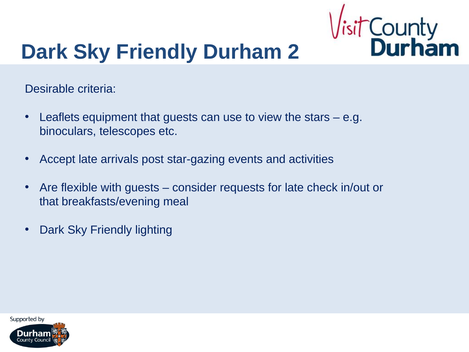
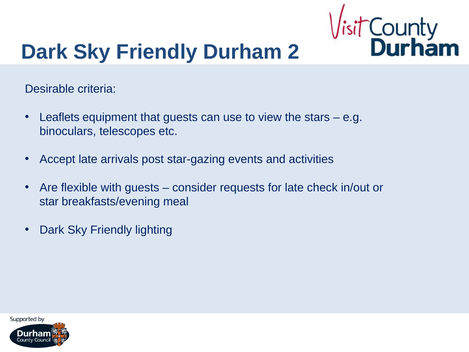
that at (49, 202): that -> star
